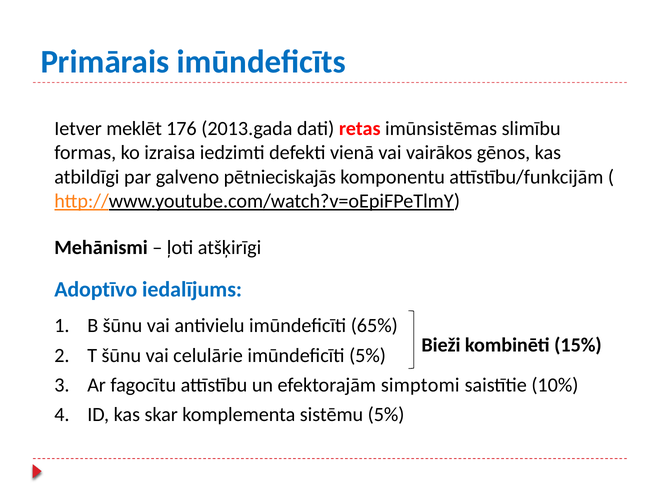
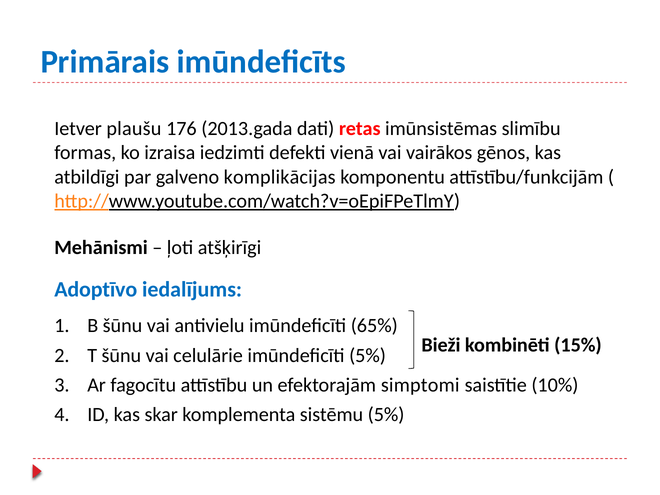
meklēt: meklēt -> plaušu
pētnieciskajās: pētnieciskajās -> komplikācijas
